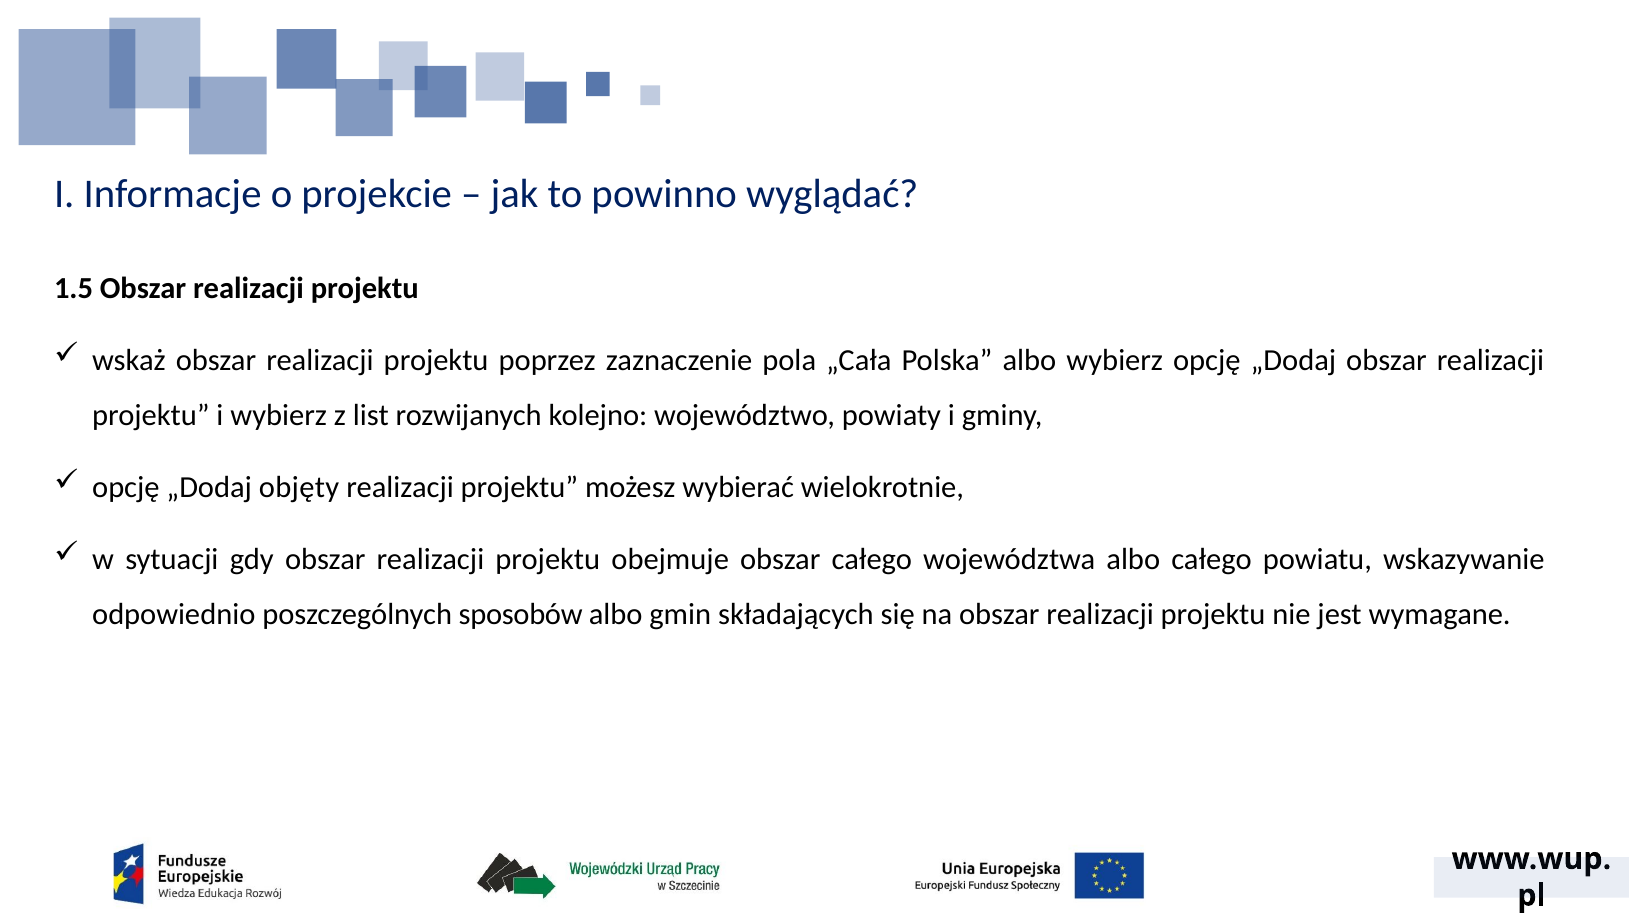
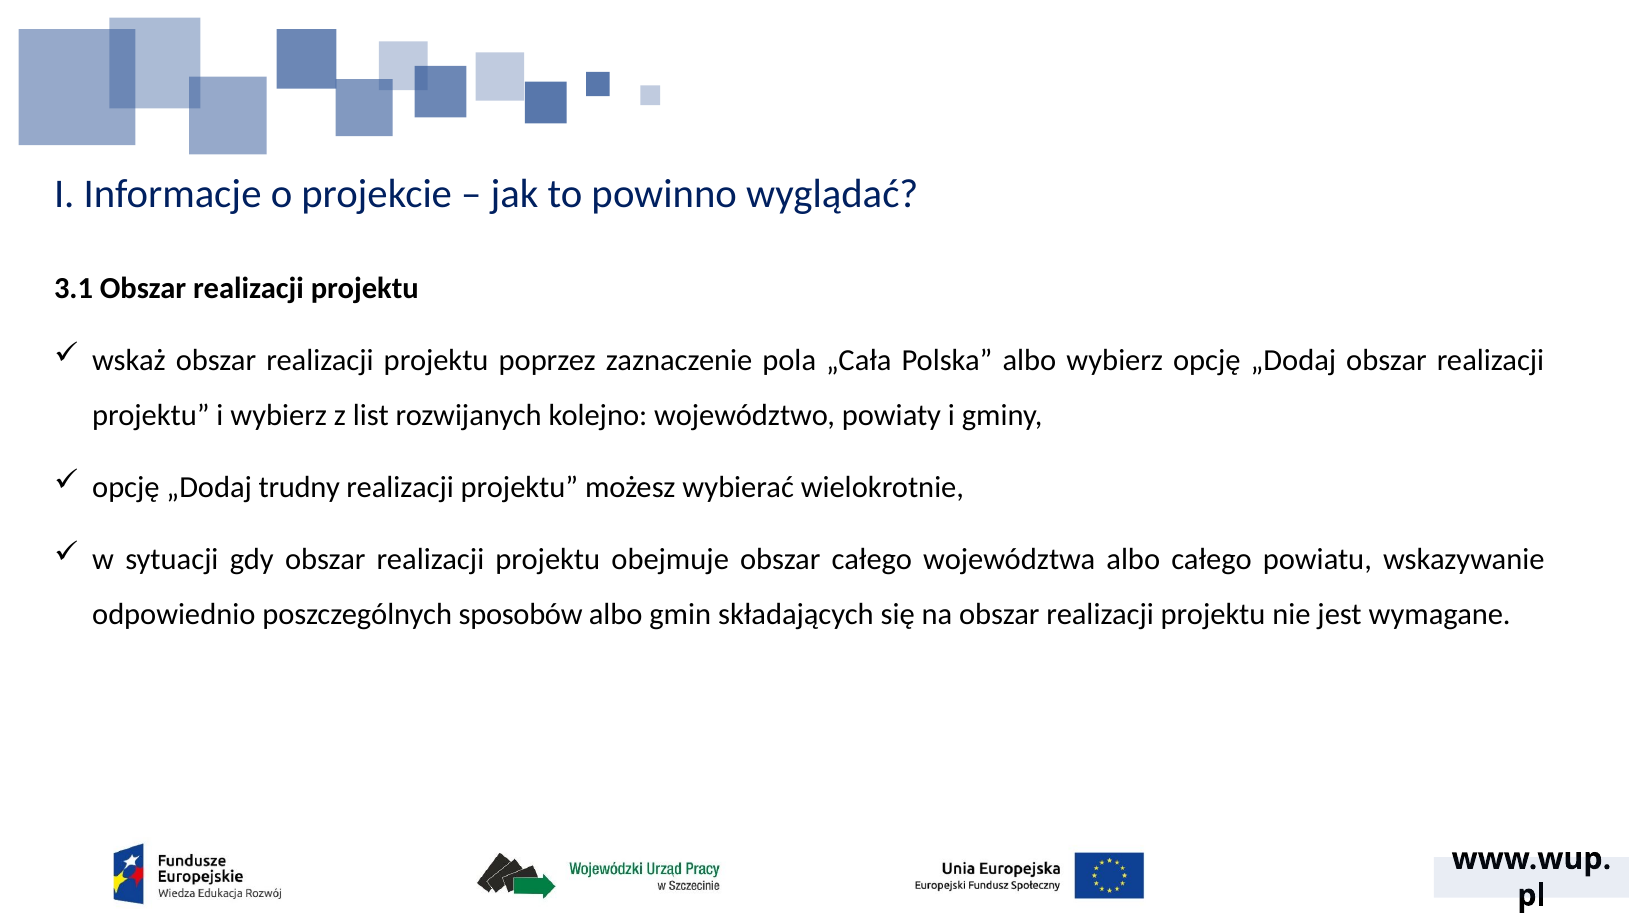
1.5: 1.5 -> 3.1
objęty: objęty -> trudny
